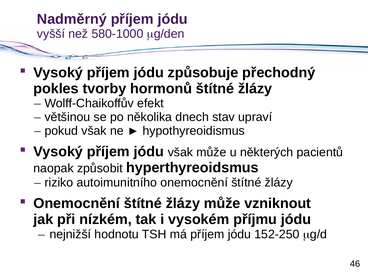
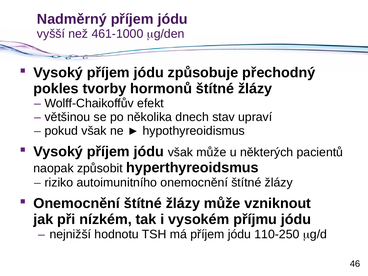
580-1000: 580-1000 -> 461-1000
152-250: 152-250 -> 110-250
